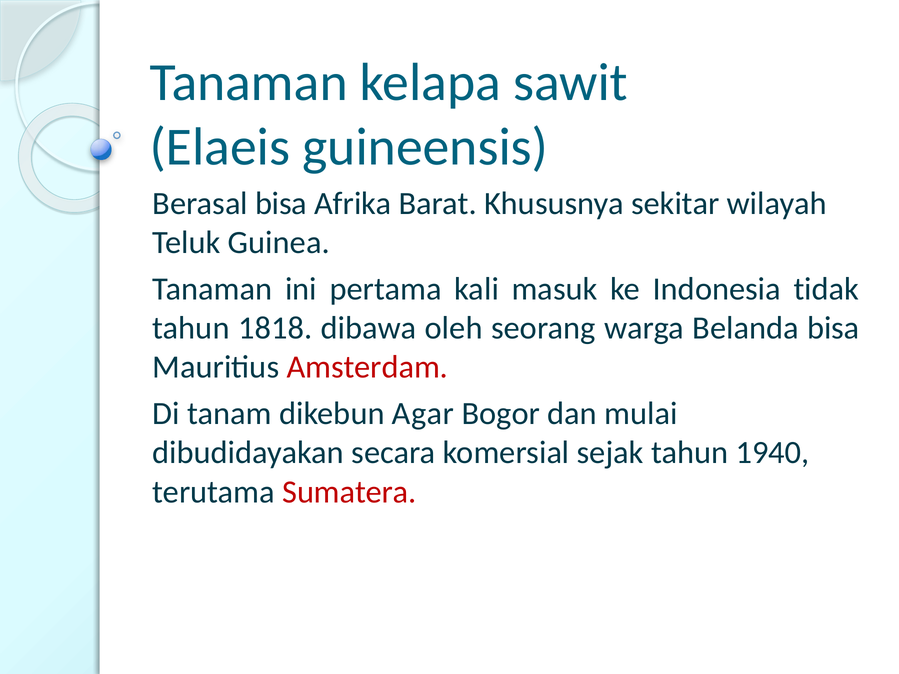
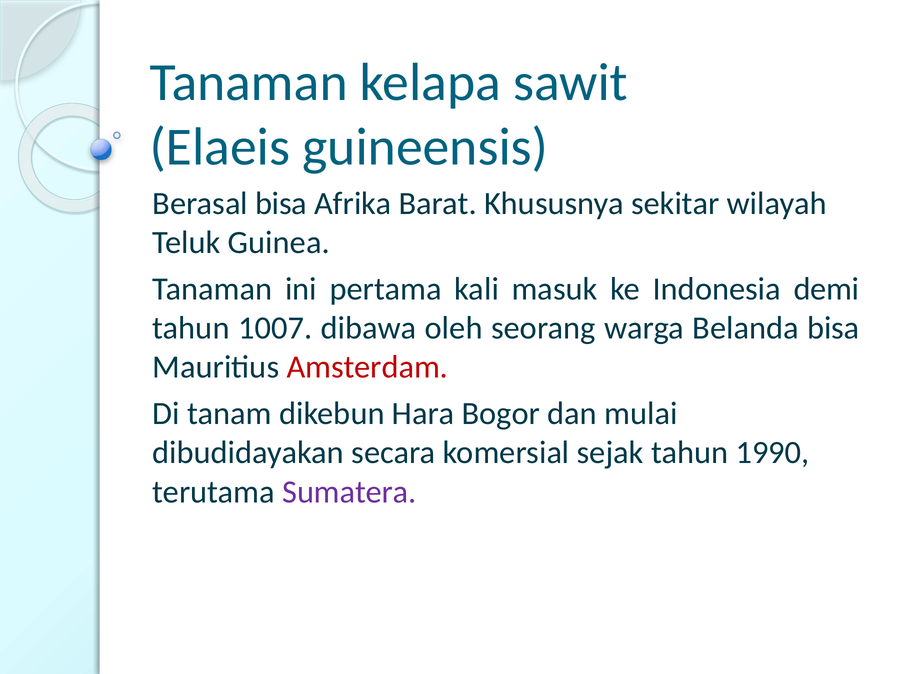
tidak: tidak -> demi
1818: 1818 -> 1007
Agar: Agar -> Hara
1940: 1940 -> 1990
Sumatera colour: red -> purple
